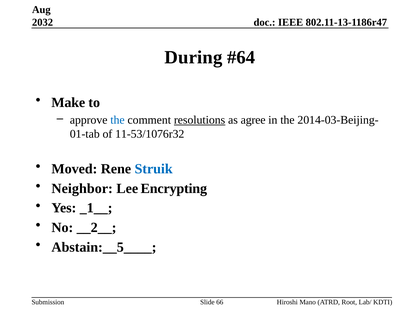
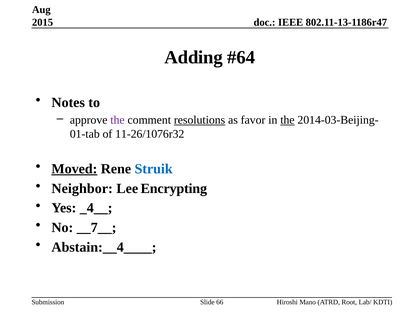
2032: 2032 -> 2015
During: During -> Adding
Make: Make -> Notes
the at (117, 120) colour: blue -> purple
agree: agree -> favor
the at (287, 120) underline: none -> present
11-53/1076r32: 11-53/1076r32 -> 11-26/1076r32
Moved underline: none -> present
_1__: _1__ -> _4__
__2__: __2__ -> __7__
Abstain:__5____: Abstain:__5____ -> Abstain:__4____
